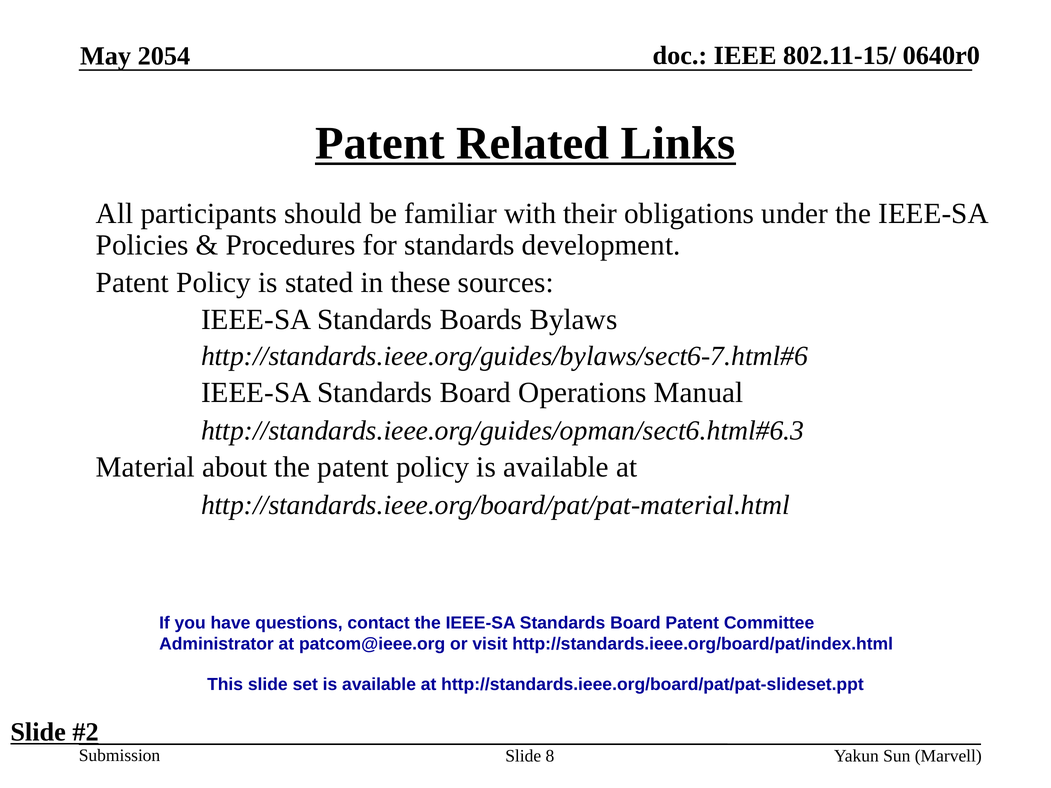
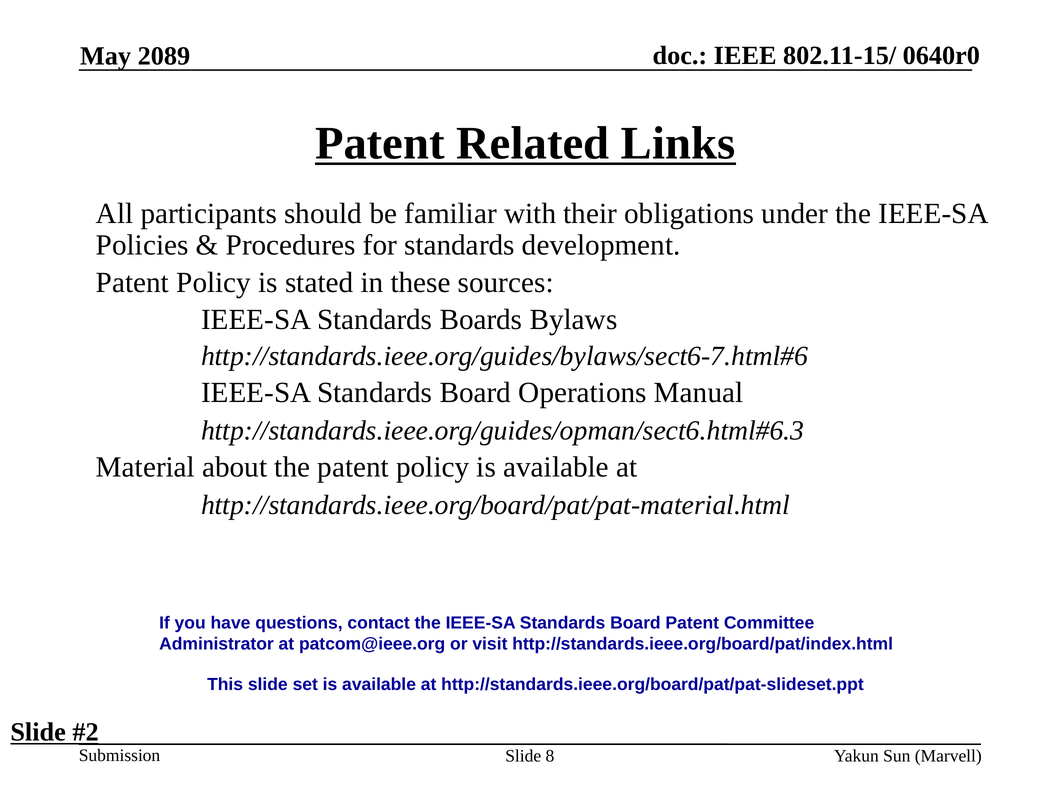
2054: 2054 -> 2089
